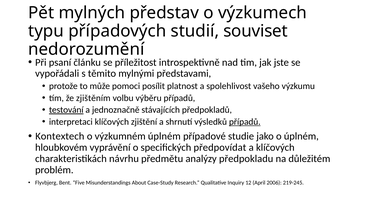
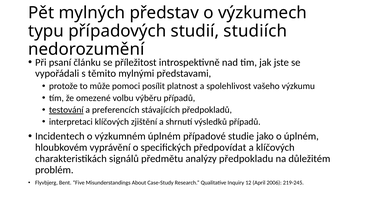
souviset: souviset -> studiích
zjištěním: zjištěním -> omezené
jednoznačně: jednoznačně -> preferencích
případů at (245, 122) underline: present -> none
Kontextech: Kontextech -> Incidentech
návrhu: návrhu -> signálů
